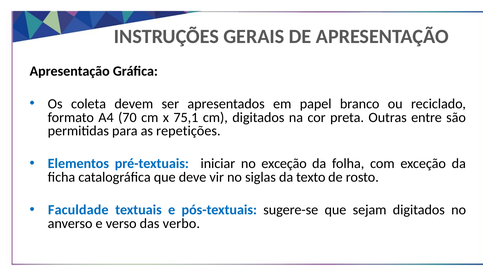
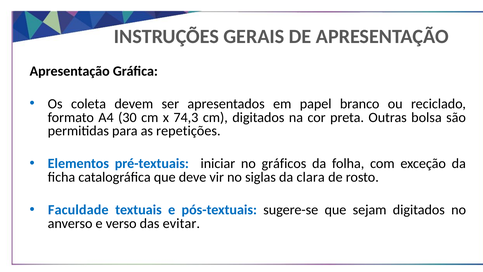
70: 70 -> 30
75,1: 75,1 -> 74,3
entre: entre -> bolsa
no exceção: exceção -> gráficos
texto: texto -> clara
verbo: verbo -> evitar
